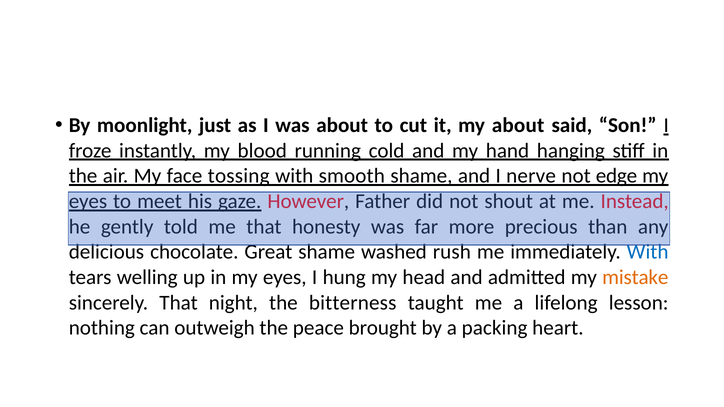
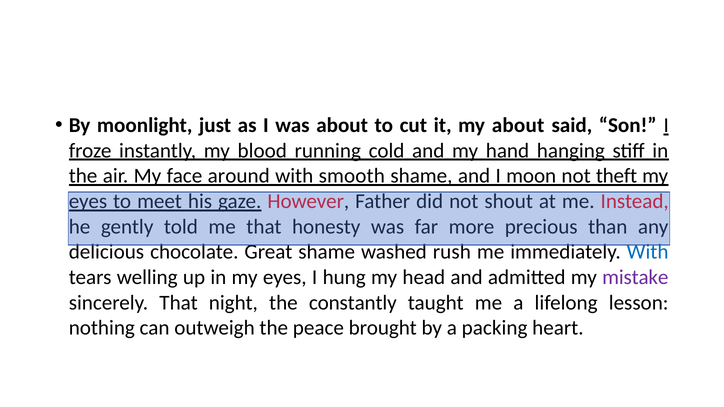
tossing: tossing -> around
nerve: nerve -> moon
edge: edge -> theft
mistake colour: orange -> purple
bitterness: bitterness -> constantly
